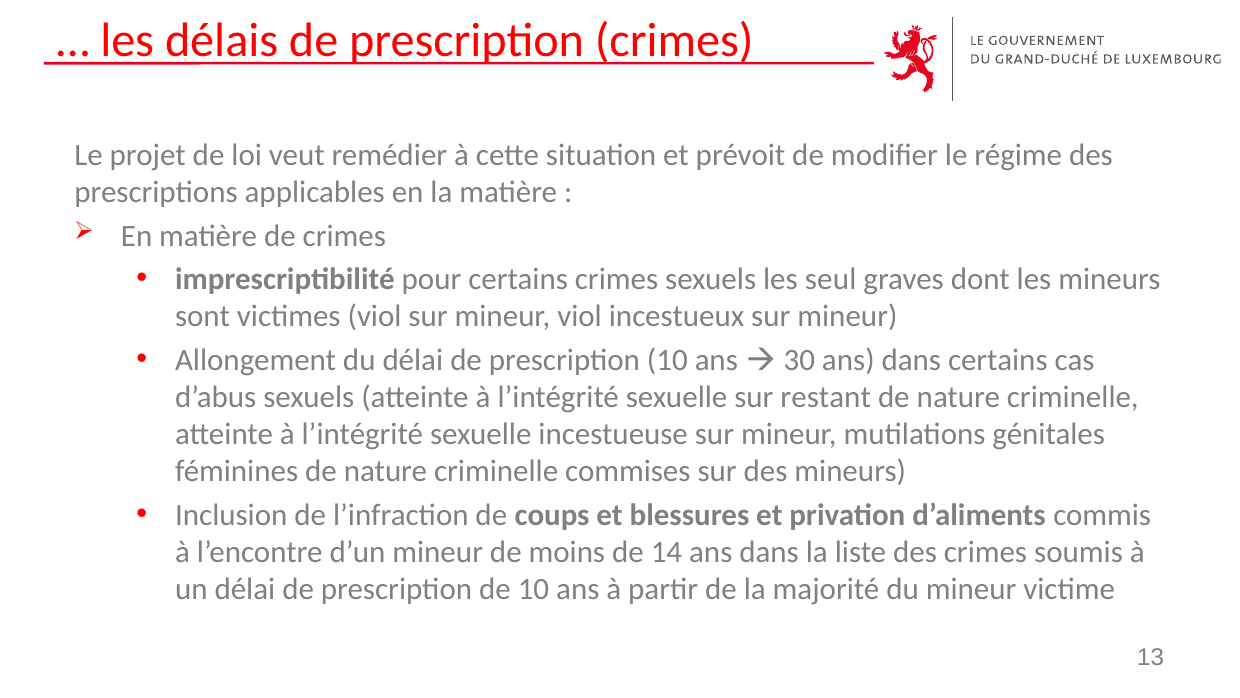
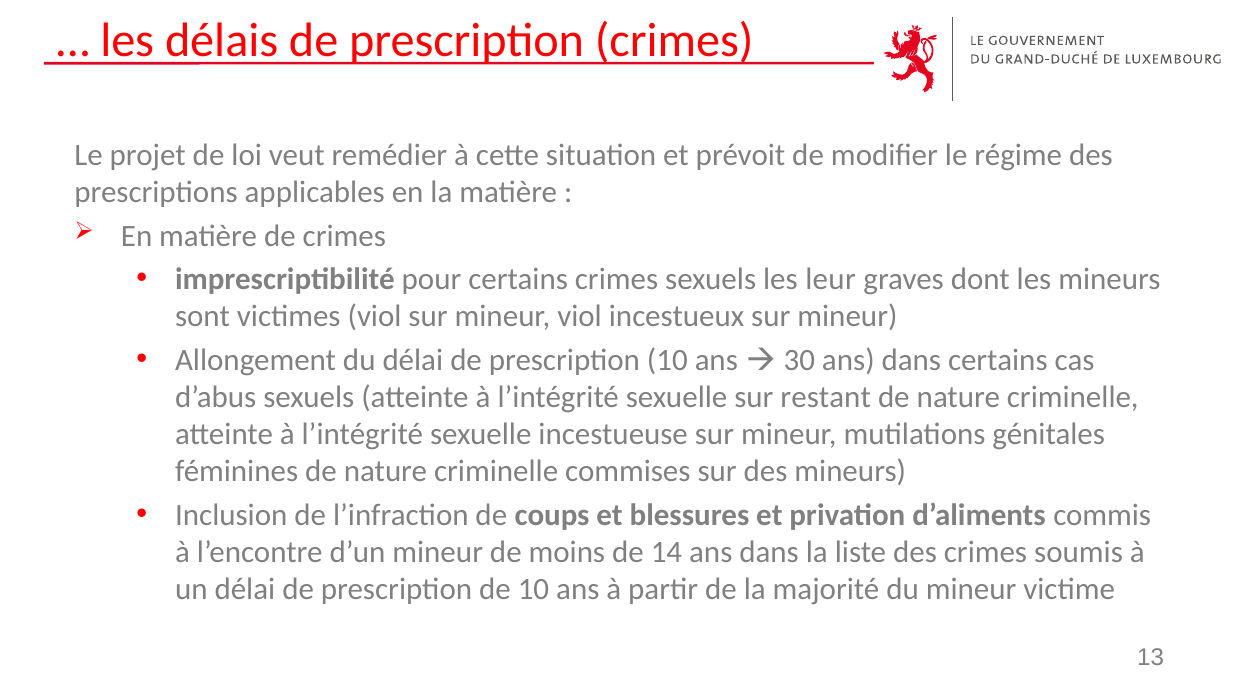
seul: seul -> leur
